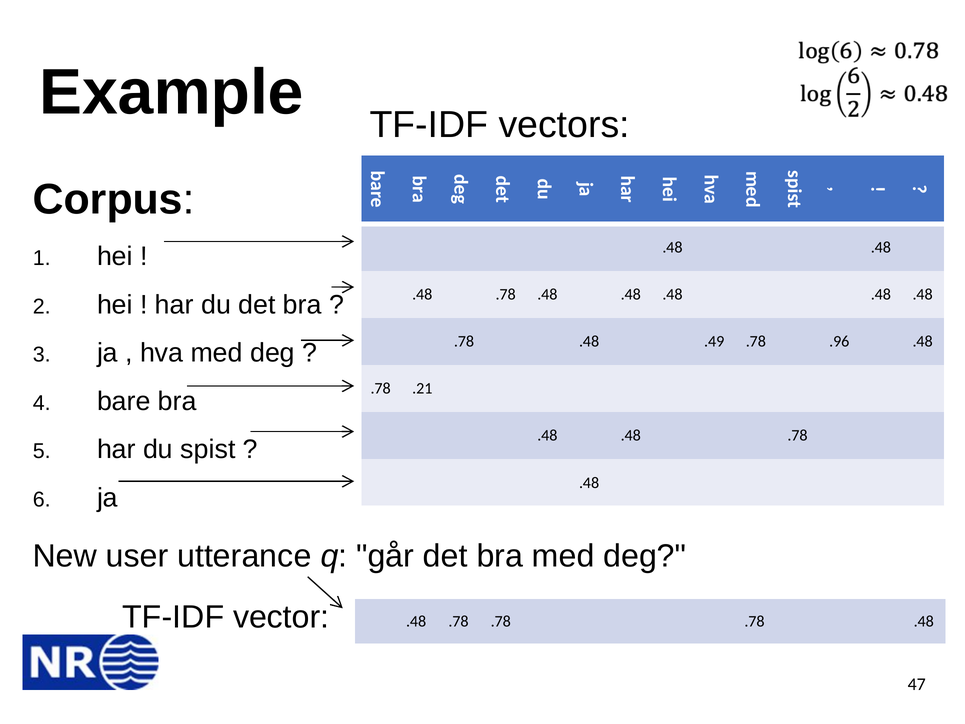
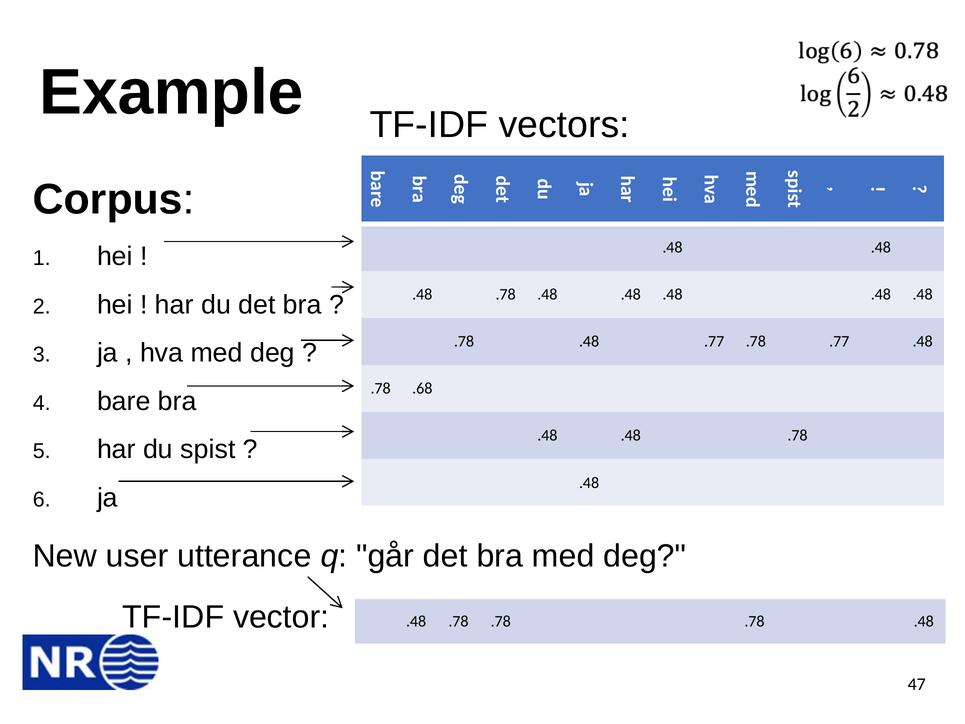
.48 .49: .49 -> .77
.78 .96: .96 -> .77
.21: .21 -> .68
